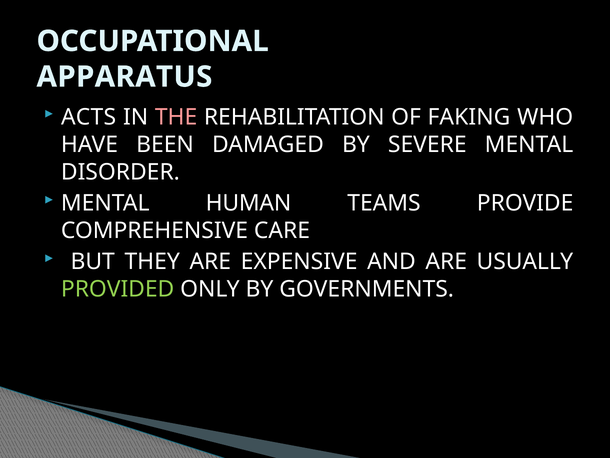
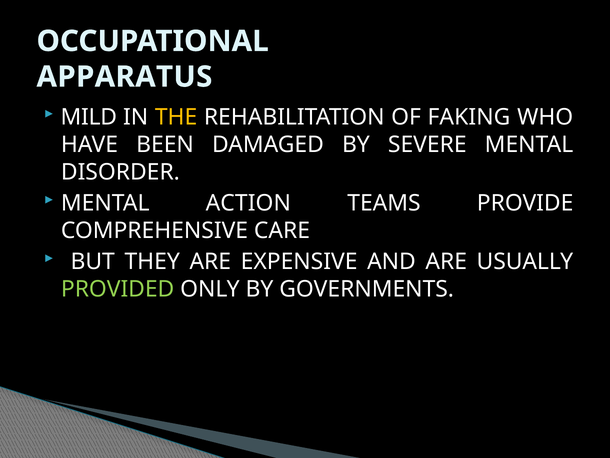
ACTS: ACTS -> MILD
THE colour: pink -> yellow
HUMAN: HUMAN -> ACTION
